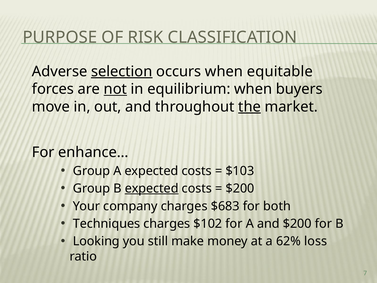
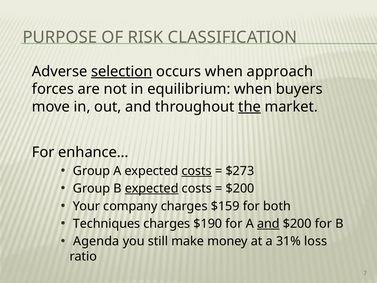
equitable: equitable -> approach
not underline: present -> none
costs at (197, 171) underline: none -> present
$103: $103 -> $273
$683: $683 -> $159
$102: $102 -> $190
and at (268, 224) underline: none -> present
Looking: Looking -> Agenda
62%: 62% -> 31%
